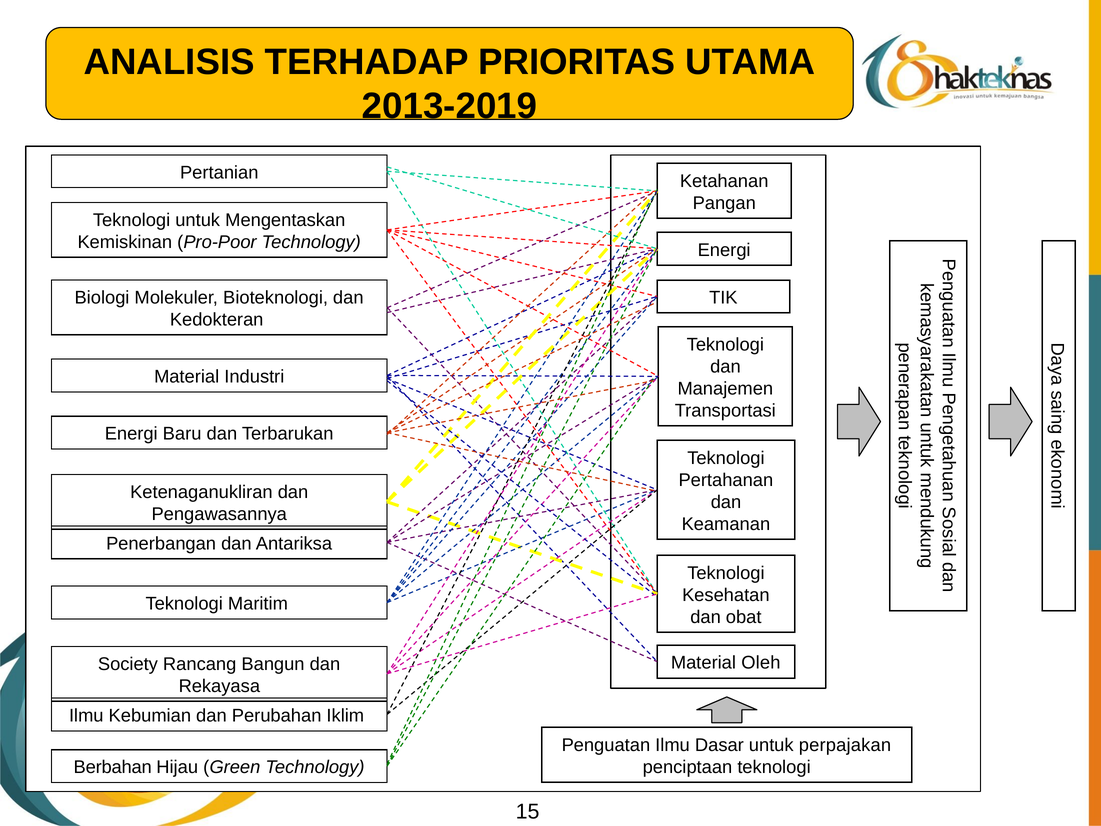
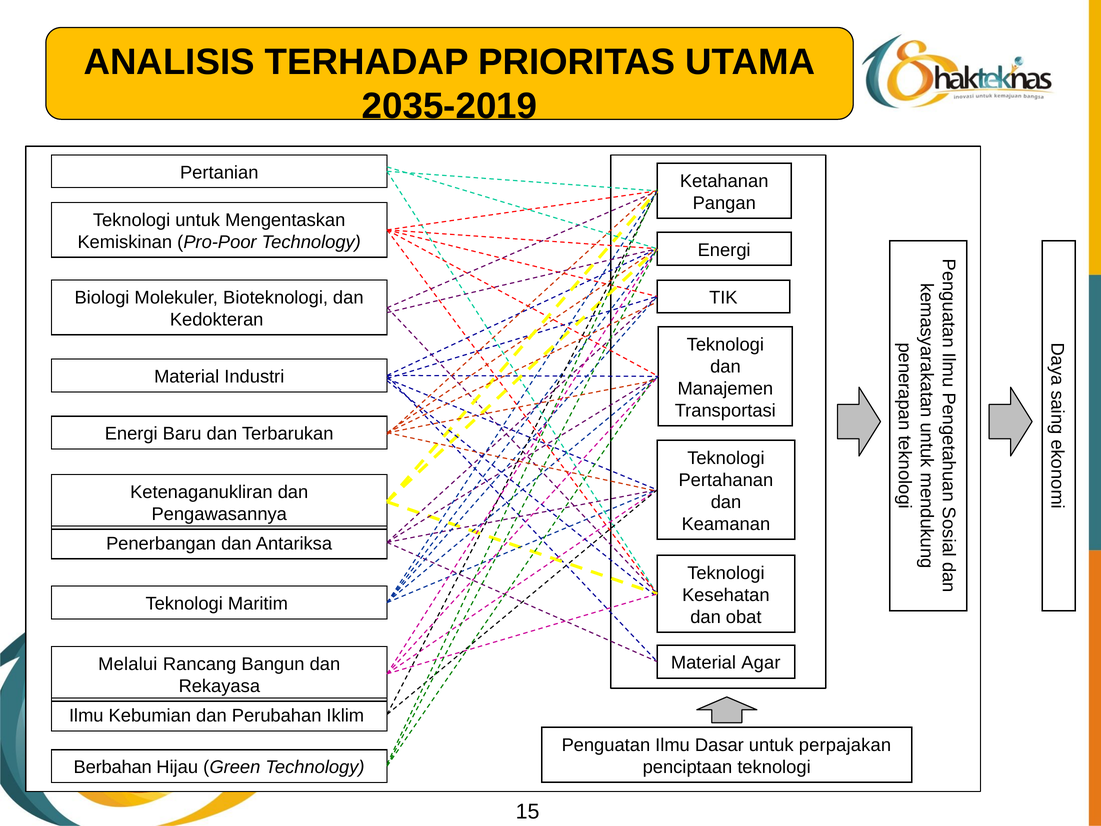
2013-2019: 2013-2019 -> 2035-2019
Oleh: Oleh -> Agar
Society: Society -> Melalui
